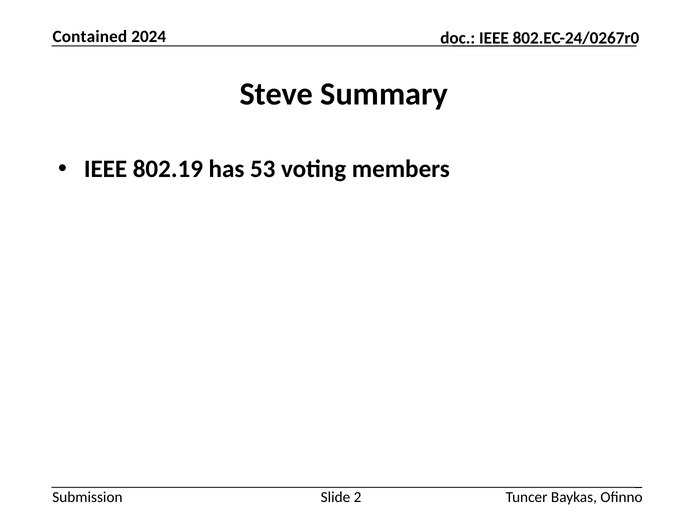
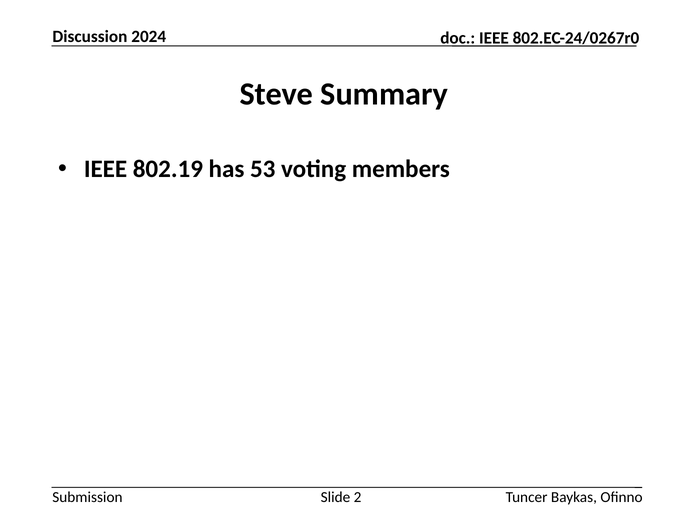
Contained: Contained -> Discussion
